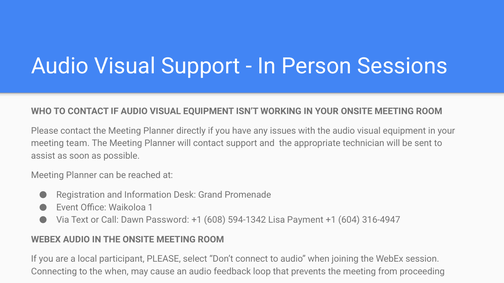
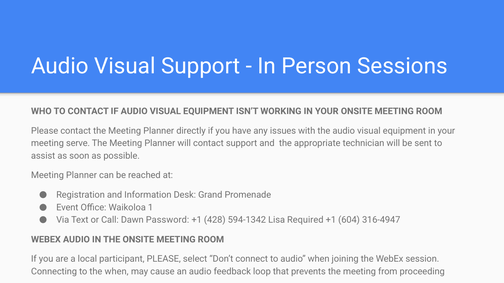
team: team -> serve
608: 608 -> 428
Payment: Payment -> Required
